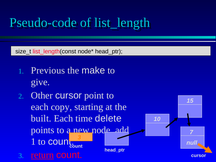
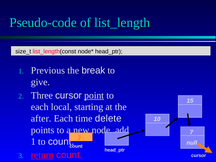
make: make -> break
Other: Other -> Three
point underline: none -> present
copy: copy -> local
built: built -> after
